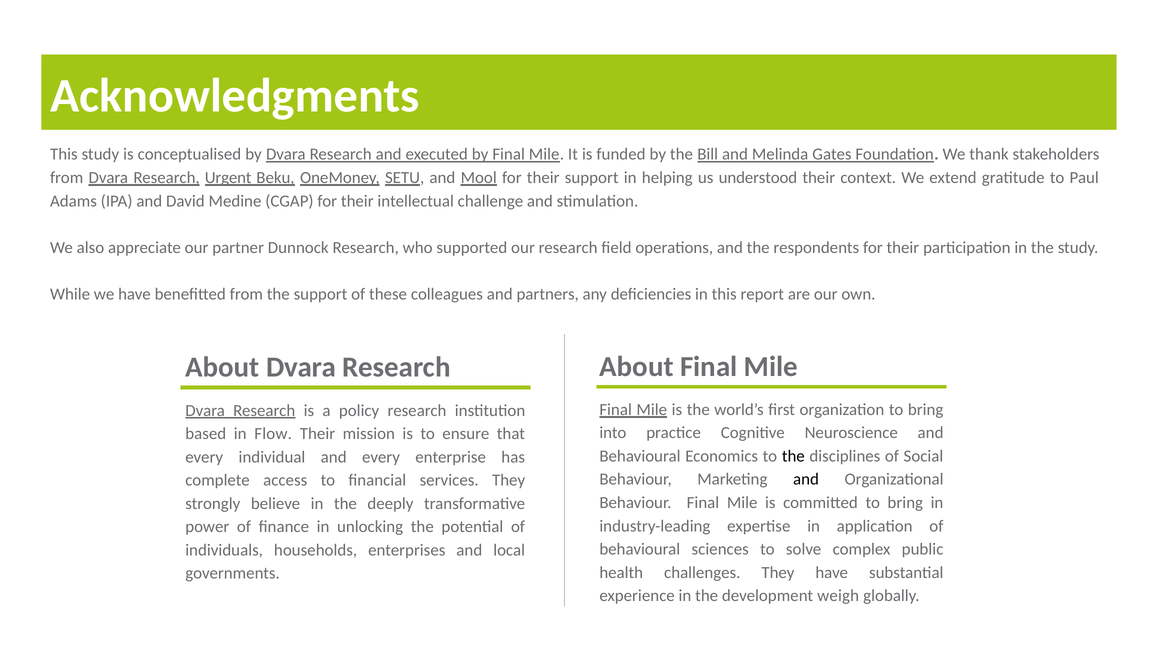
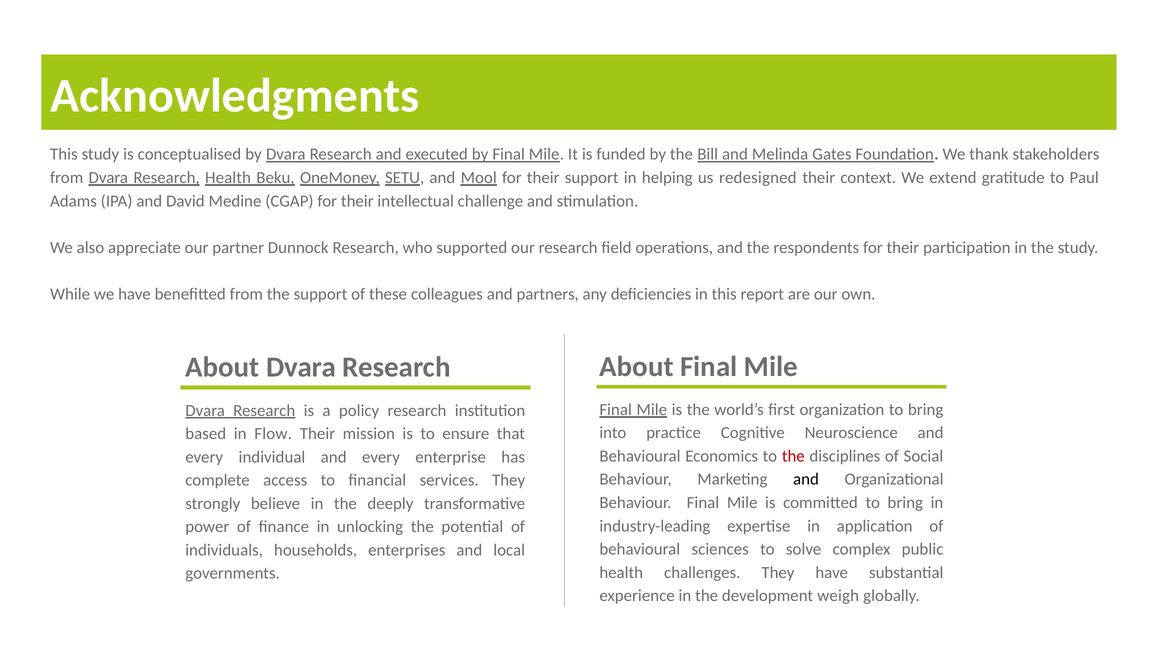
Research Urgent: Urgent -> Health
understood: understood -> redesigned
the at (793, 456) colour: black -> red
